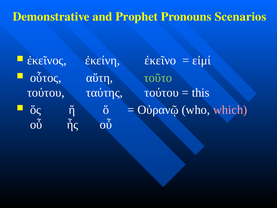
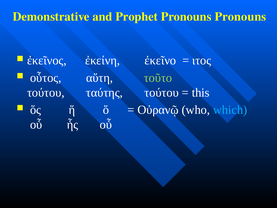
Pronouns Scenarios: Scenarios -> Pronouns
εἰμί: εἰμί -> ιτος
which colour: pink -> light blue
